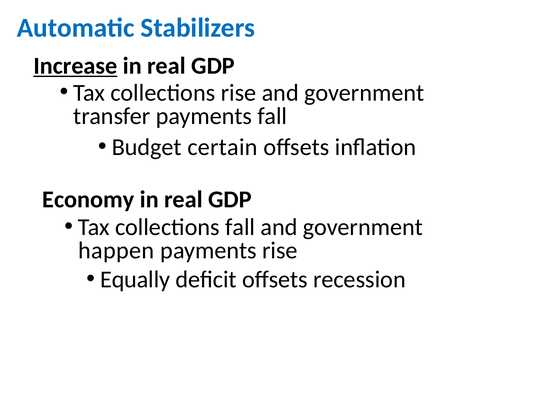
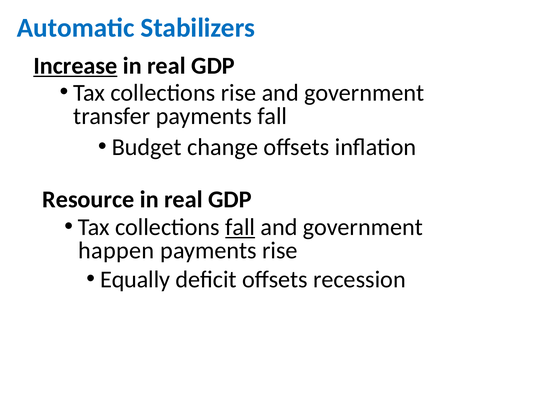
certain: certain -> change
Economy: Economy -> Resource
fall at (240, 227) underline: none -> present
